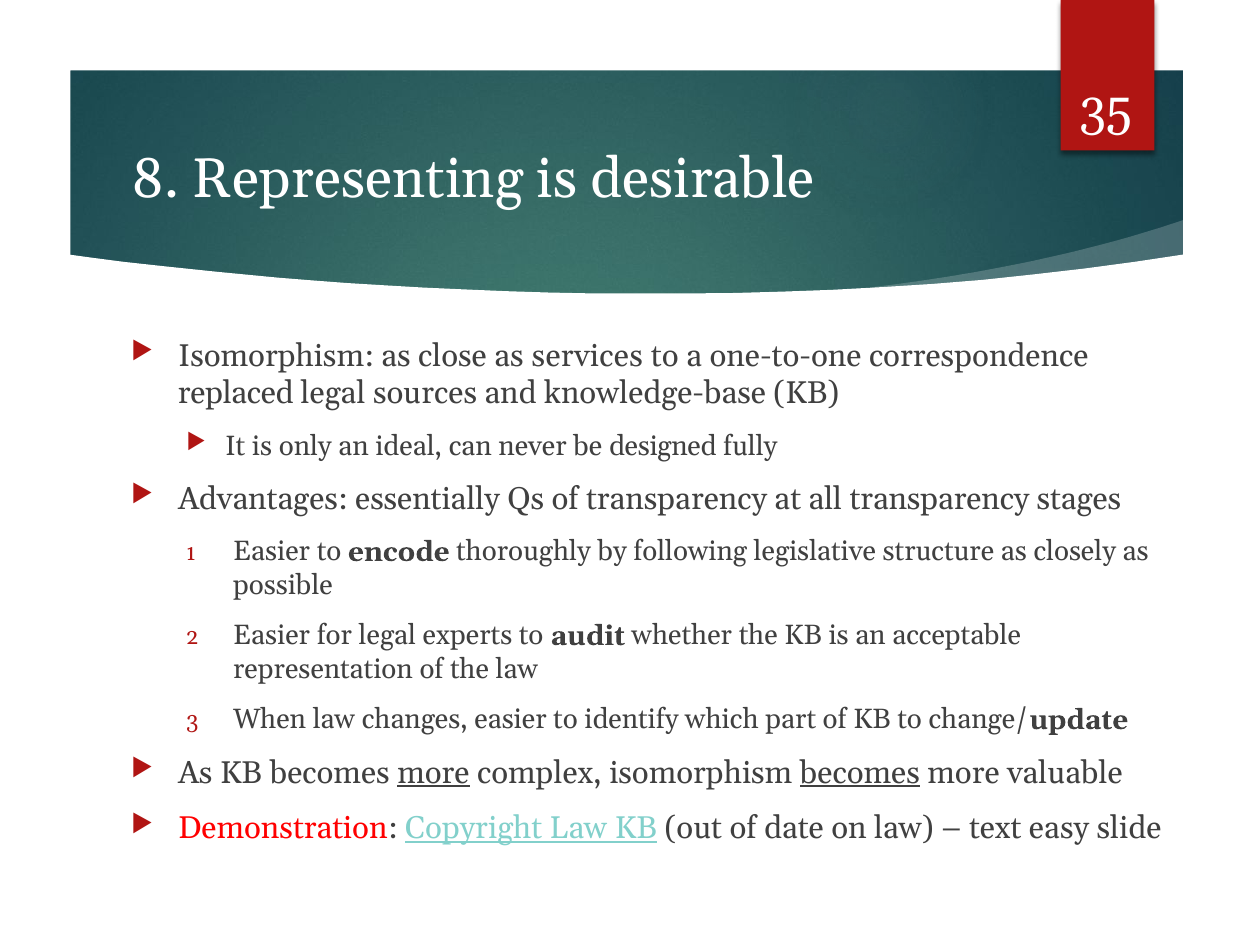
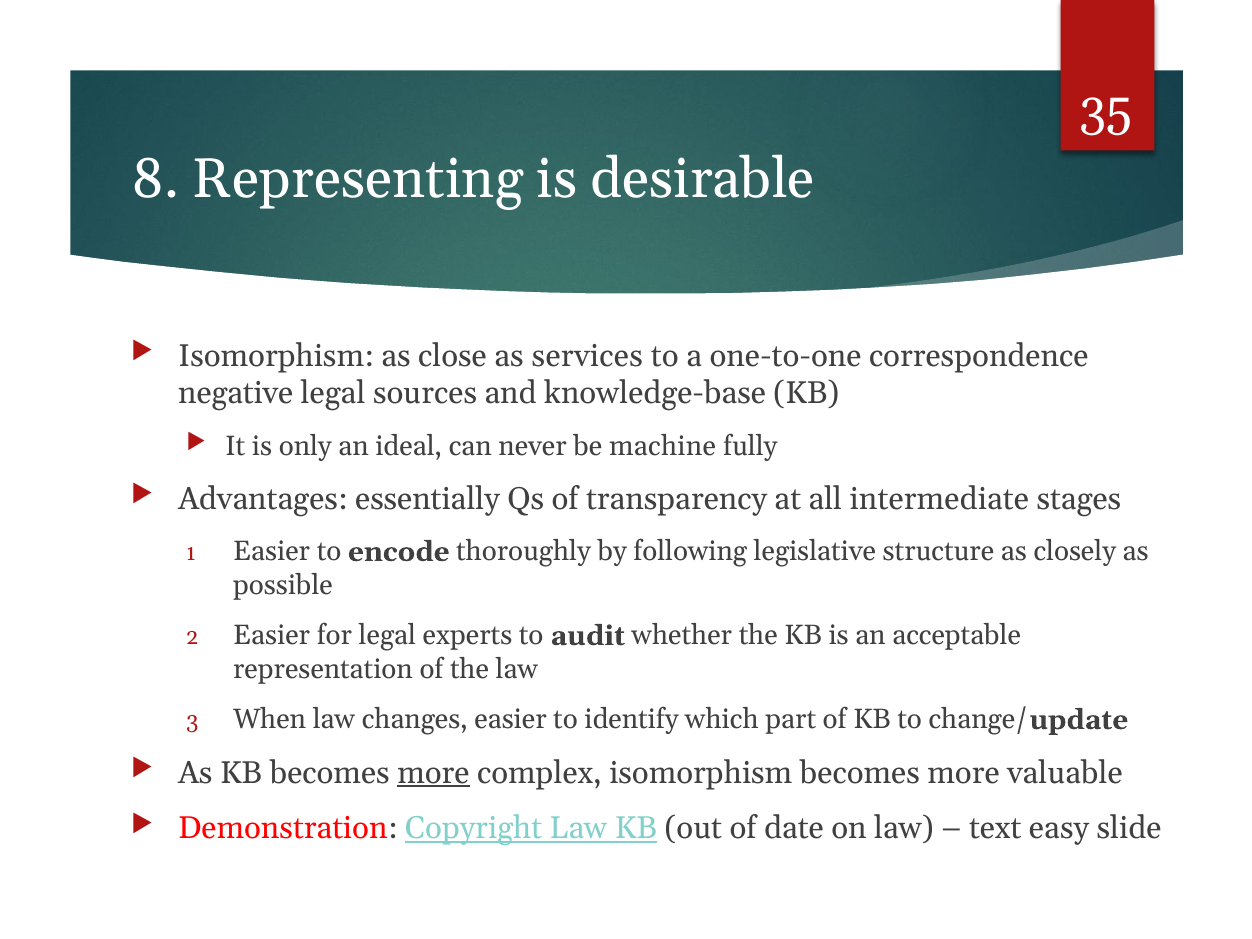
replaced: replaced -> negative
designed: designed -> machine
all transparency: transparency -> intermediate
becomes at (860, 773) underline: present -> none
